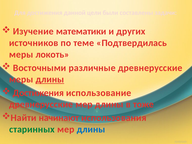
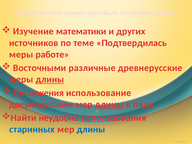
локоть: локоть -> работе
древнерусские at (41, 104): древнерусские -> древнерусским
длины at (109, 104) underline: none -> present
тоже: тоже -> пядь
начинают: начинают -> неудобно
старинных colour: green -> blue
